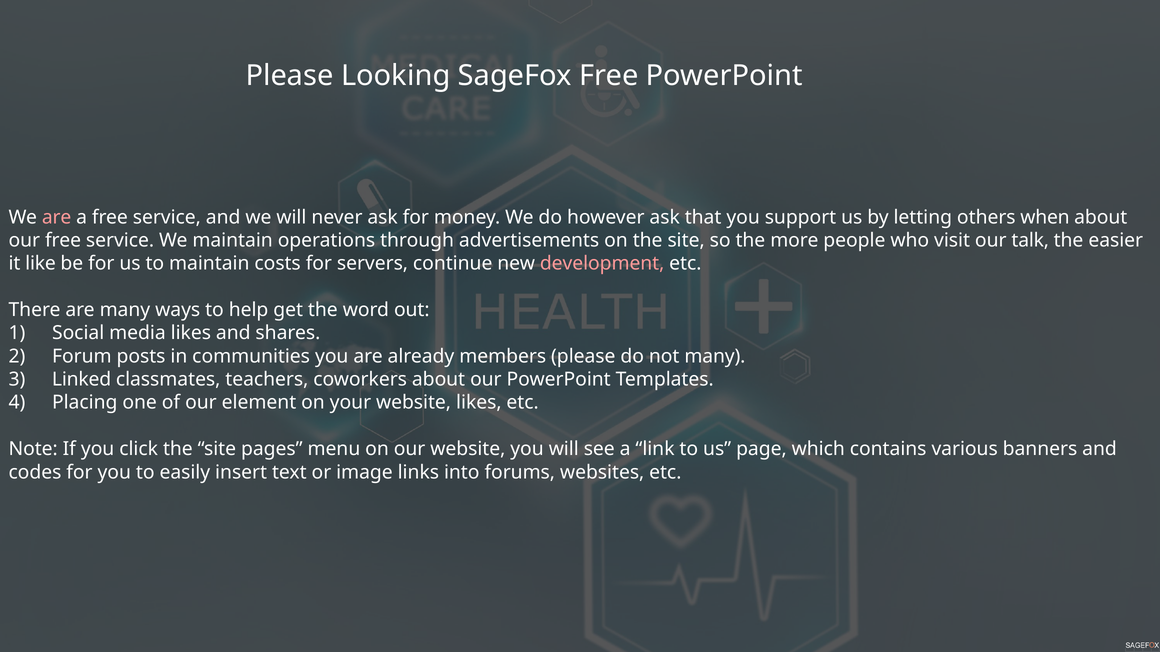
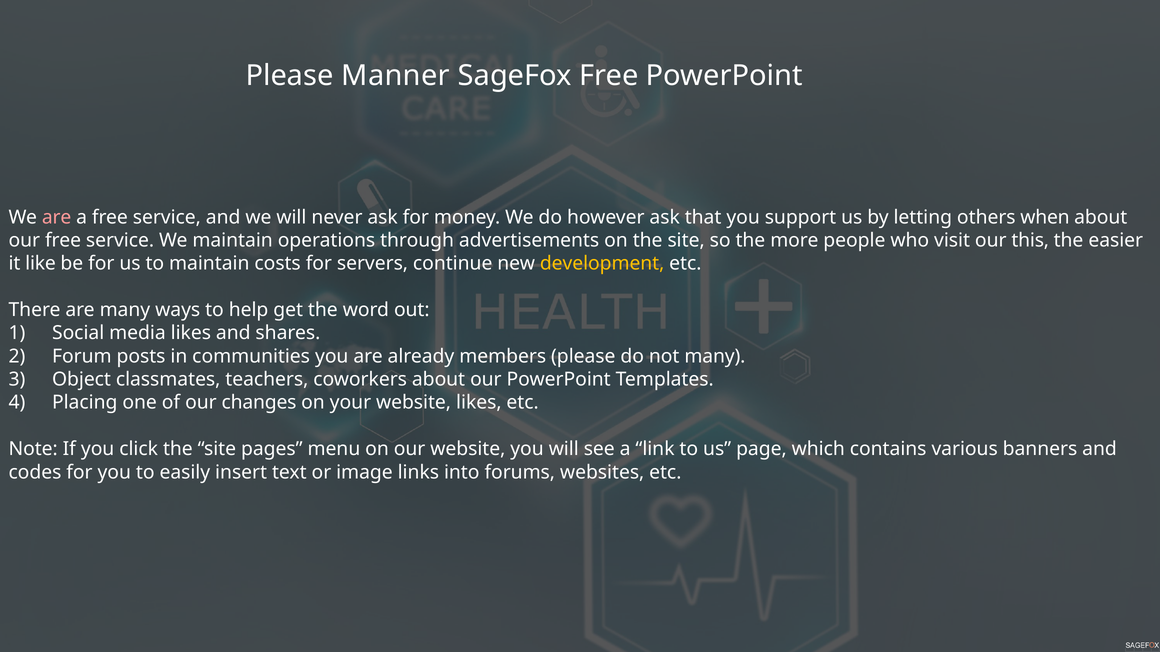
Looking: Looking -> Manner
talk: talk -> this
development colour: pink -> yellow
Linked: Linked -> Object
element: element -> changes
